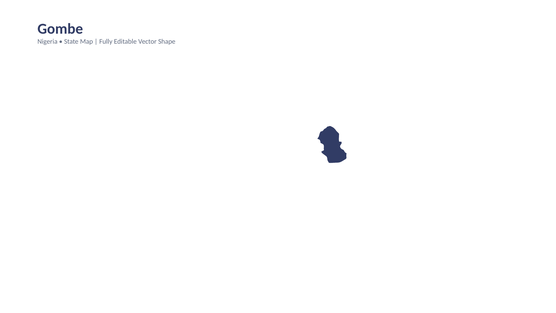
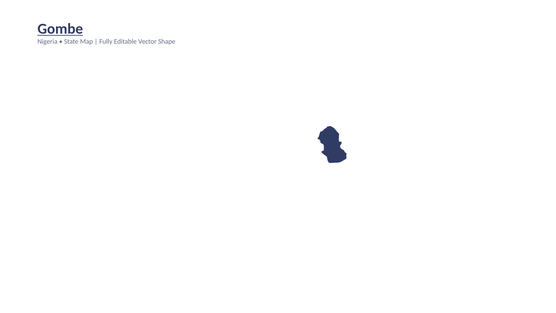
Gombe underline: none -> present
